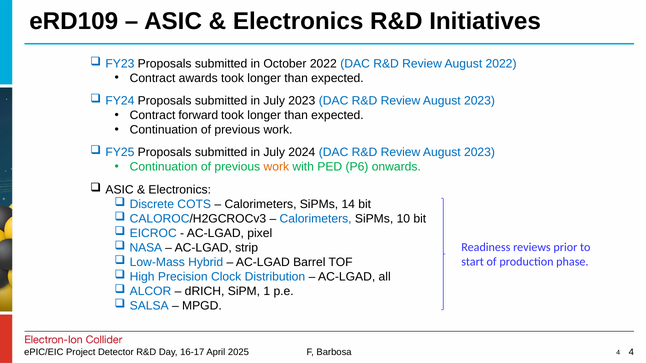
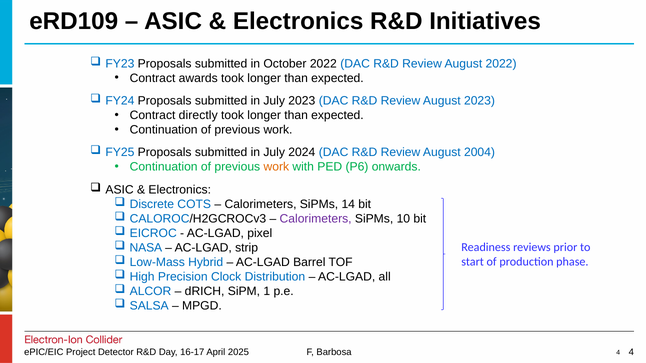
forward: forward -> directly
2023 at (480, 153): 2023 -> 2004
Calorimeters at (316, 219) colour: blue -> purple
